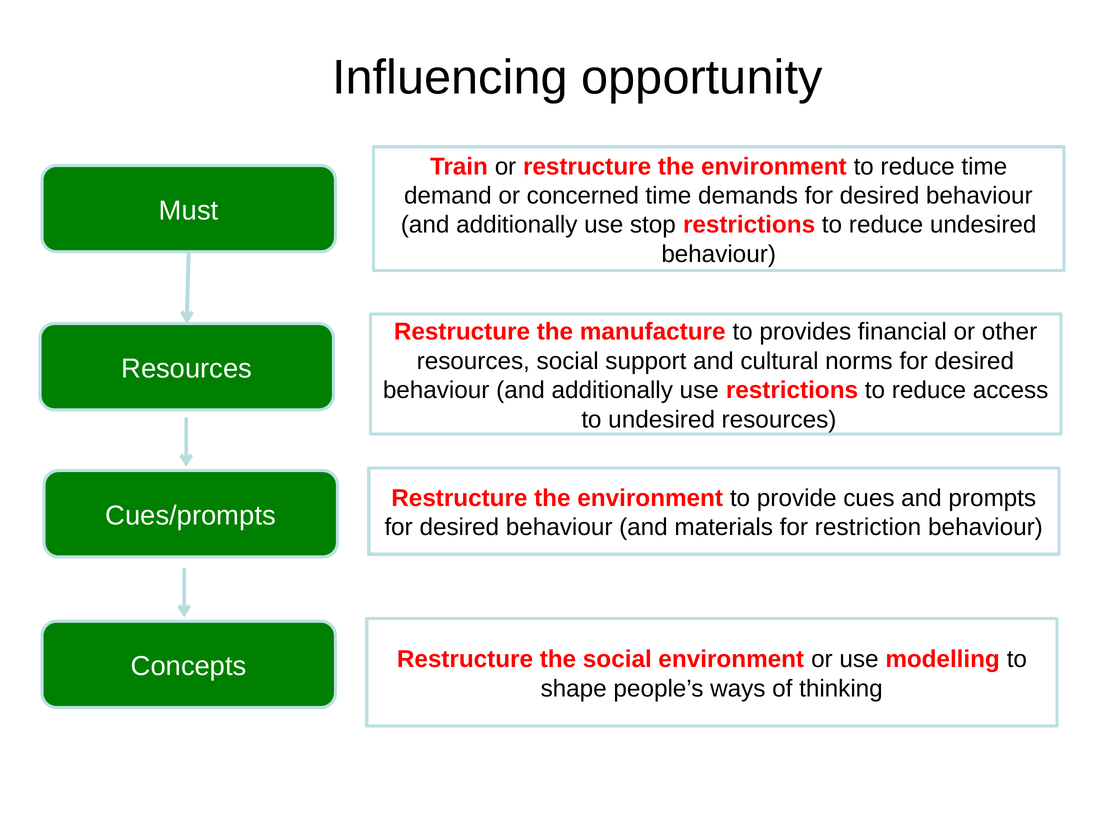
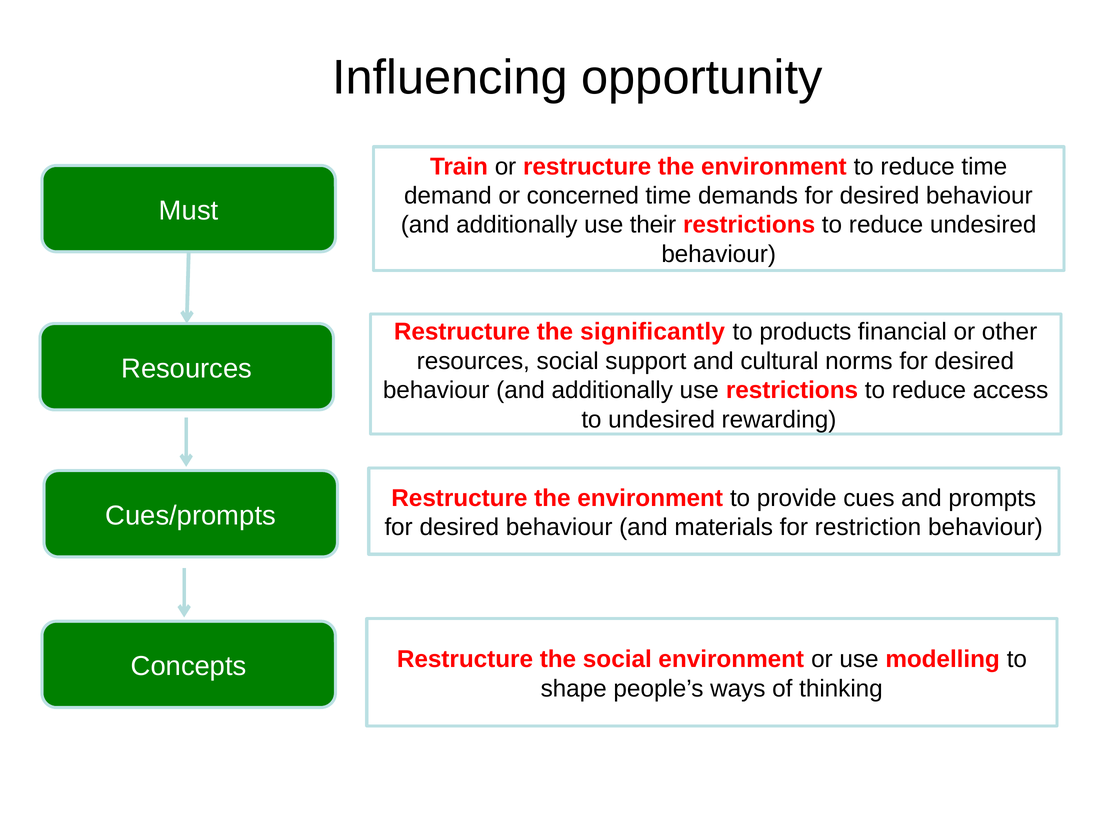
stop: stop -> their
manufacture: manufacture -> significantly
provides: provides -> products
undesired resources: resources -> rewarding
